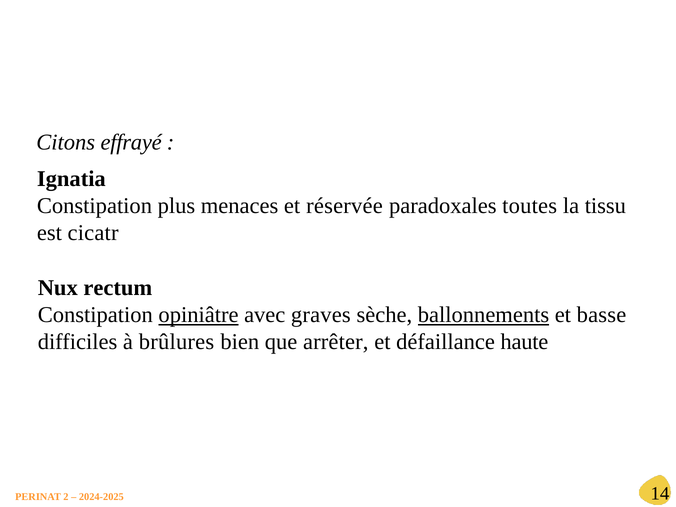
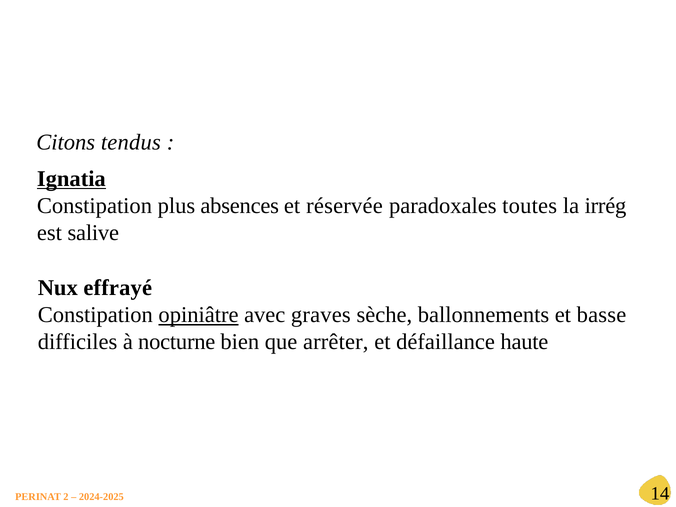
effrayé: effrayé -> tendus
Ignatia underline: none -> present
menaces: menaces -> absences
tissu: tissu -> irrég
cicatr: cicatr -> salive
rectum: rectum -> effrayé
ballonnements underline: present -> none
brûlures: brûlures -> nocturne
